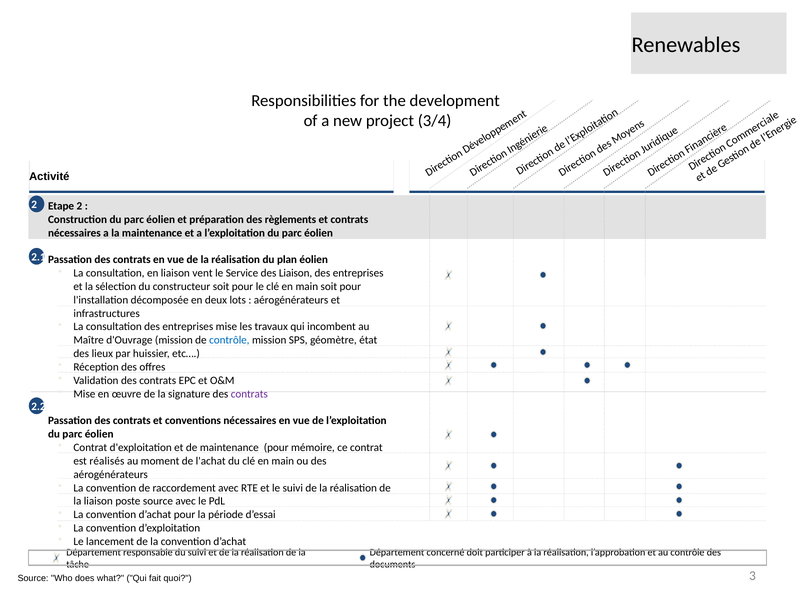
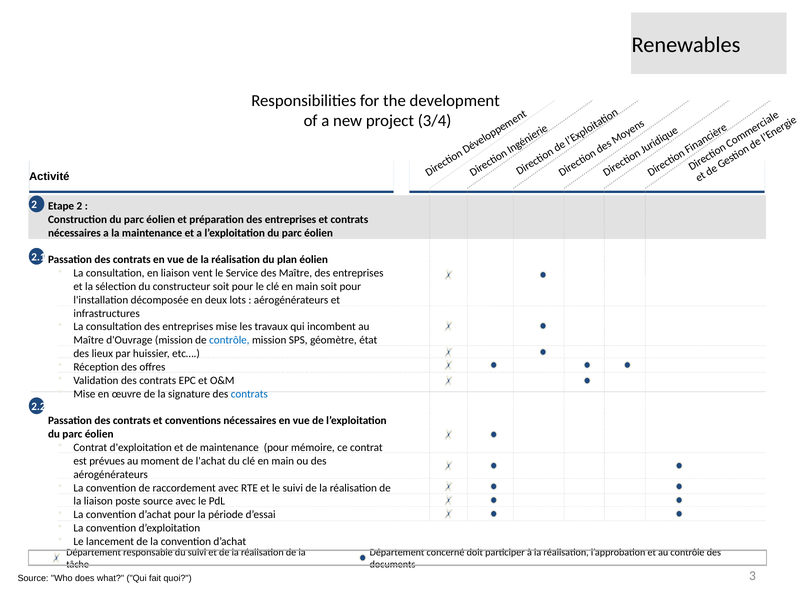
préparation des règlements: règlements -> entreprises
des Liaison: Liaison -> Maître
contrats at (249, 394) colour: purple -> blue
réalisés: réalisés -> prévues
